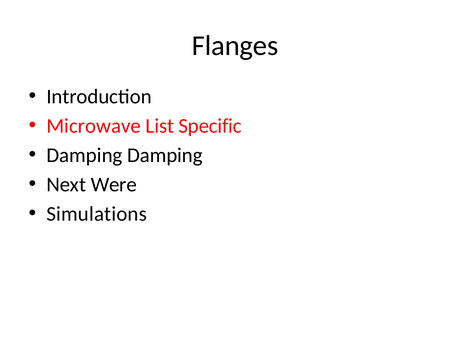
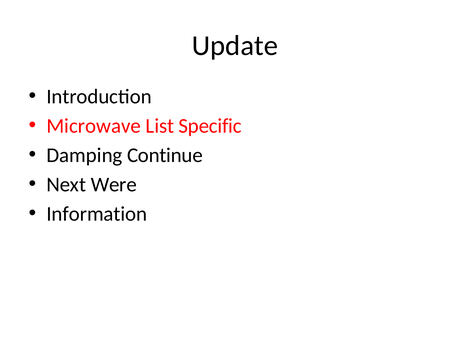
Flanges: Flanges -> Update
Damping Damping: Damping -> Continue
Simulations: Simulations -> Information
